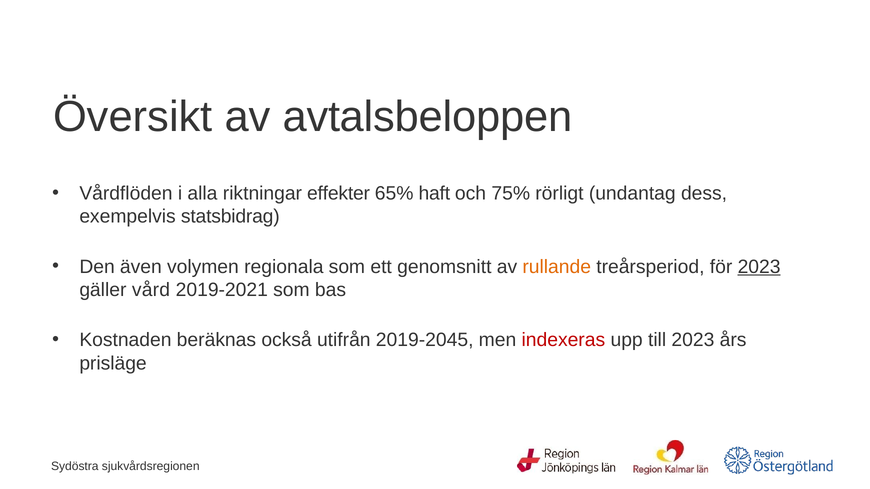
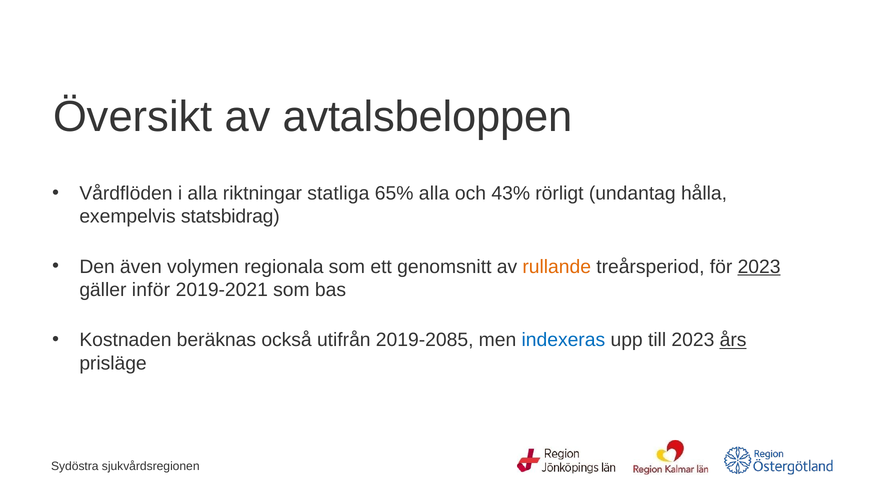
effekter: effekter -> statliga
65% haft: haft -> alla
75%: 75% -> 43%
dess: dess -> hålla
vård: vård -> inför
2019-2045: 2019-2045 -> 2019-2085
indexeras colour: red -> blue
års underline: none -> present
